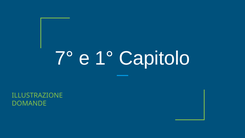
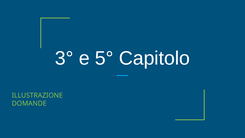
7°: 7° -> 3°
1°: 1° -> 5°
